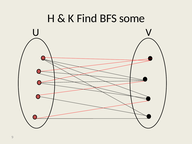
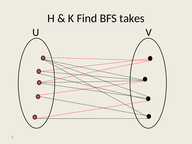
some: some -> takes
